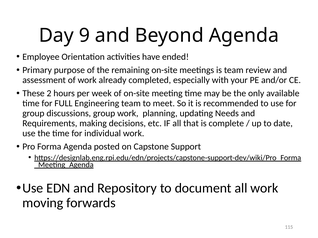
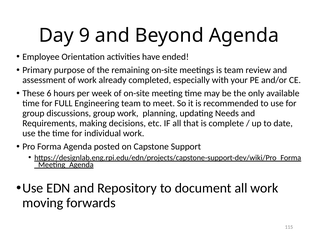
2: 2 -> 6
